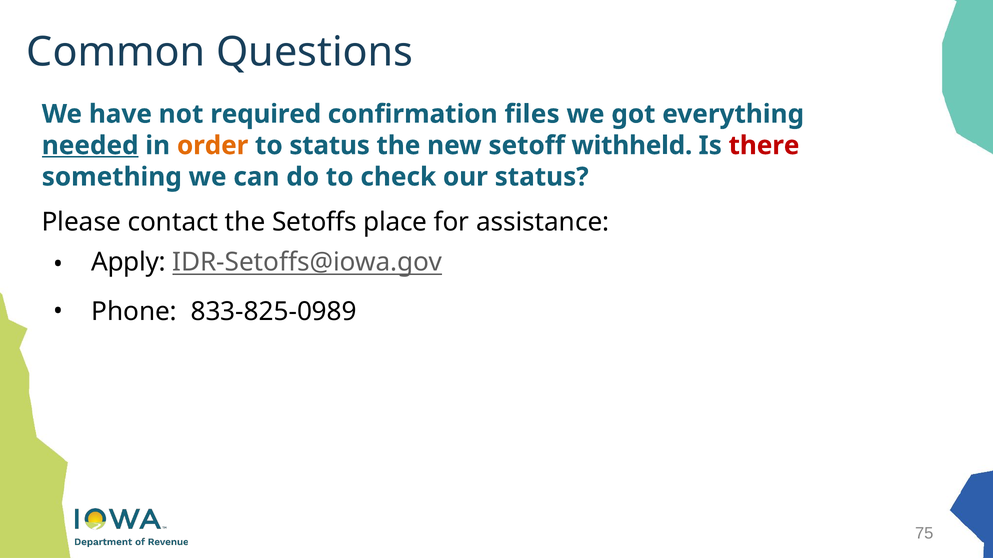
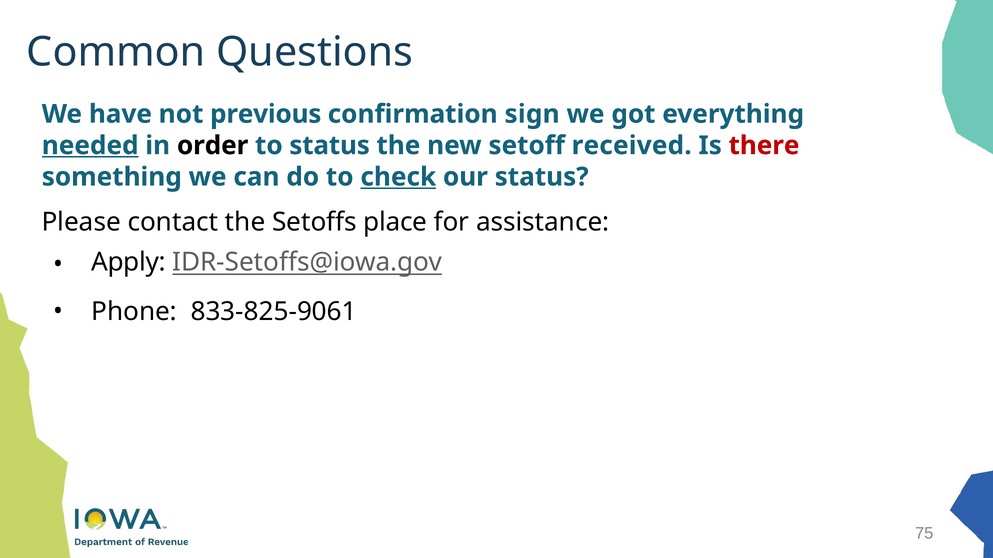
required: required -> previous
files: files -> sign
order colour: orange -> black
withheld: withheld -> received
check underline: none -> present
833-825-0989: 833-825-0989 -> 833-825-9061
